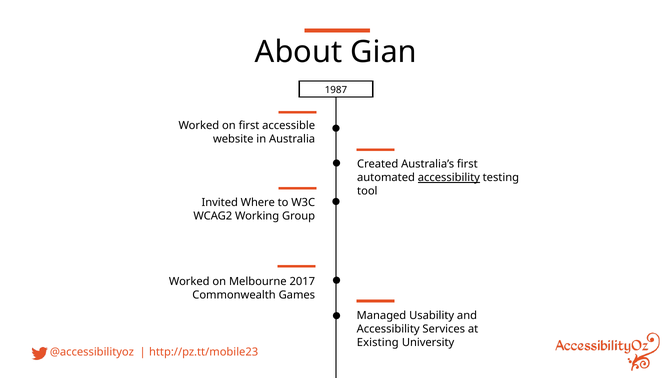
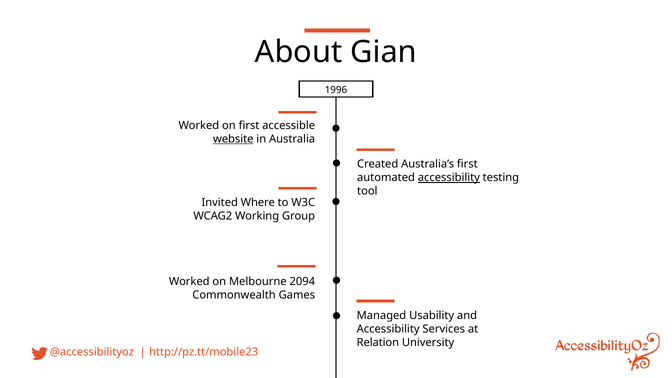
1987: 1987 -> 1996
website underline: none -> present
2017: 2017 -> 2094
Existing: Existing -> Relation
